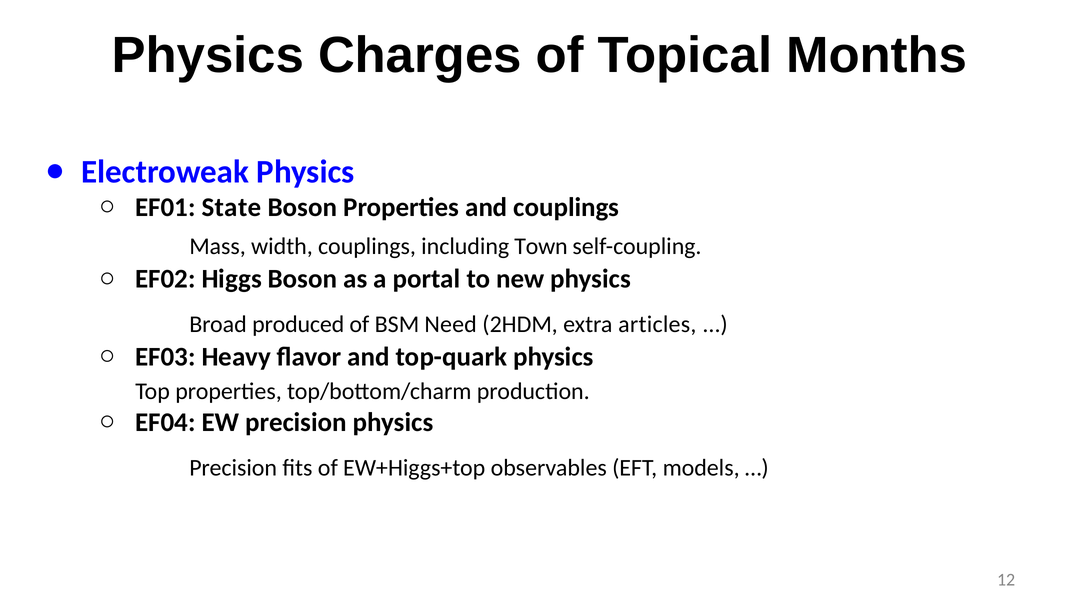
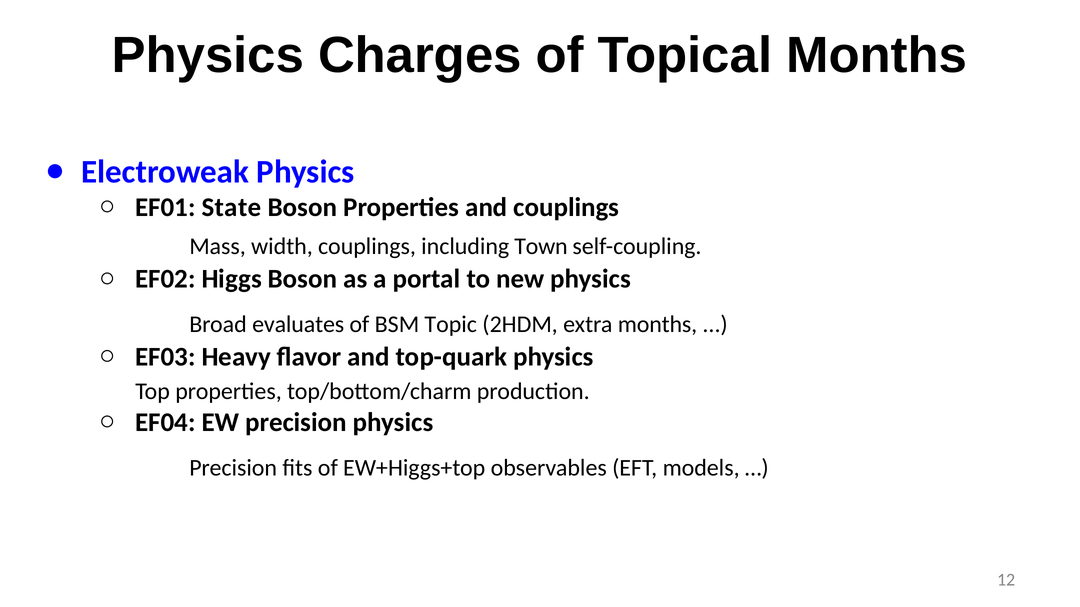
produced: produced -> evaluates
Need: Need -> Topic
extra articles: articles -> months
